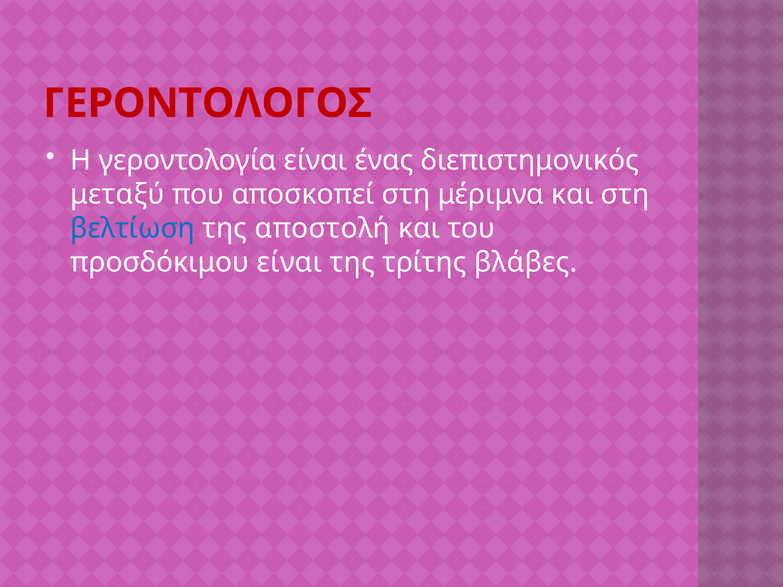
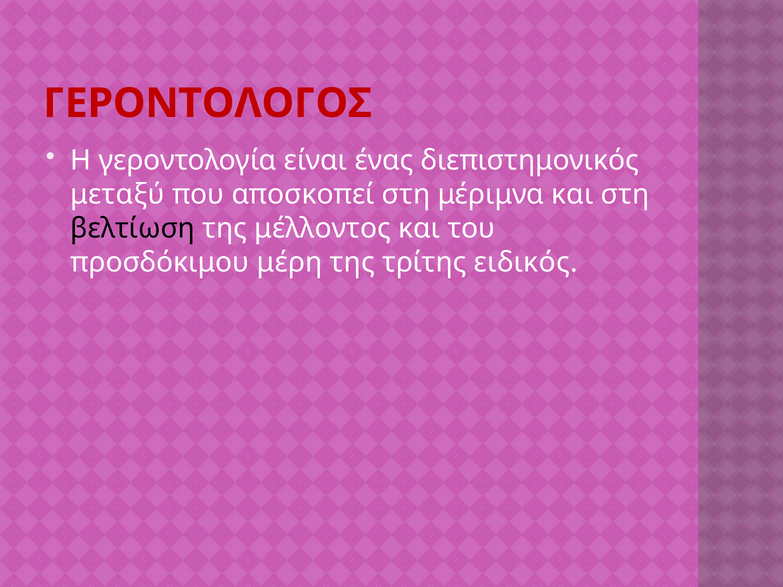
βελτίωση colour: blue -> black
αποστολή: αποστολή -> μέλλοντος
προσδόκιμου είναι: είναι -> μέρη
βλάβες: βλάβες -> ειδικός
